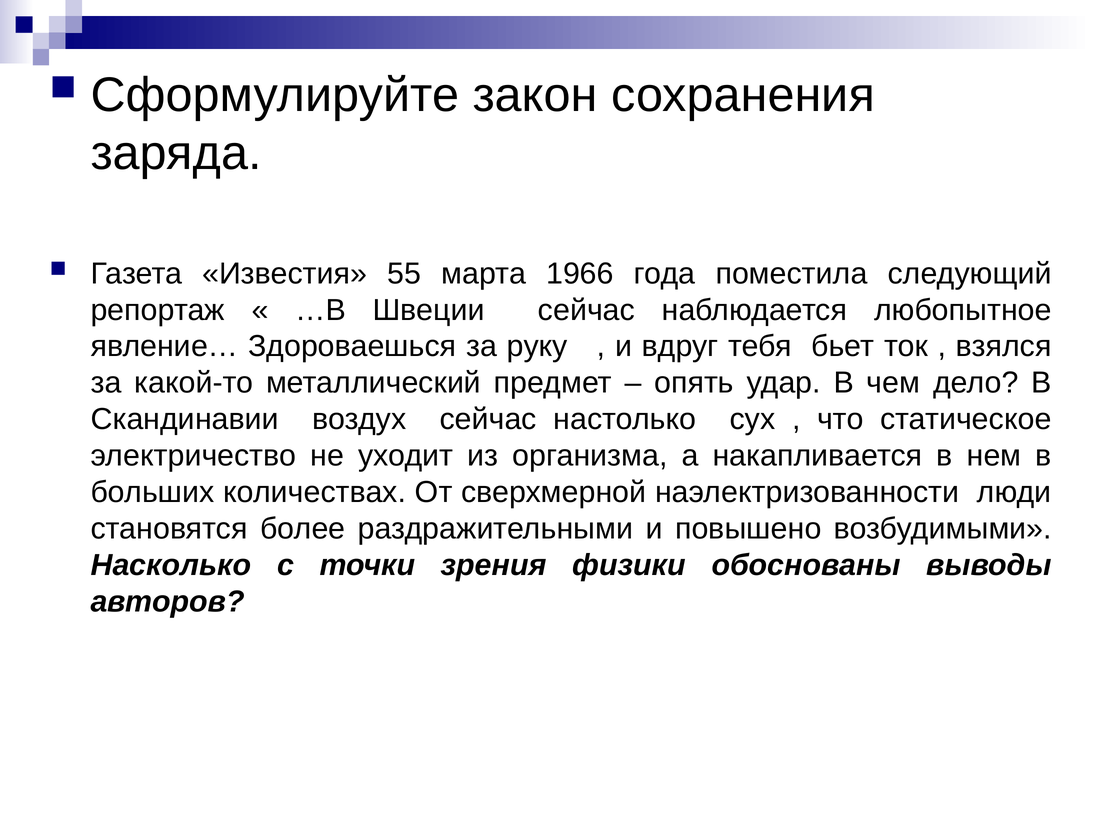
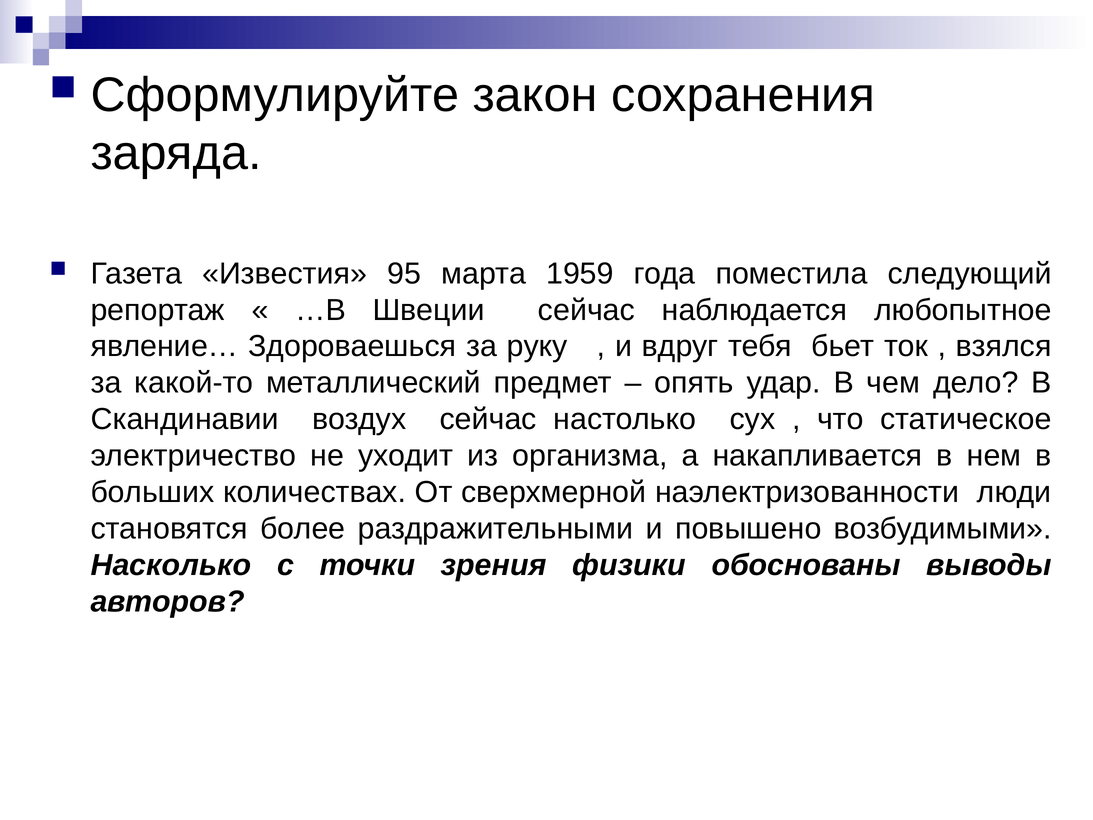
55: 55 -> 95
1966: 1966 -> 1959
